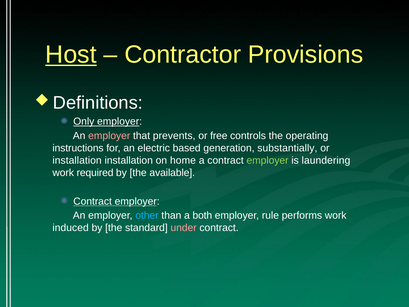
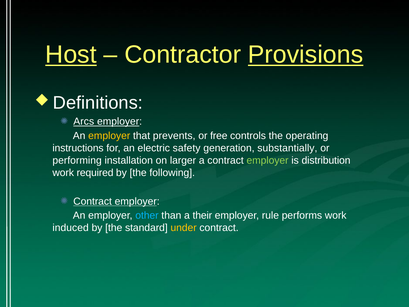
Provisions underline: none -> present
Only: Only -> Arcs
employer at (109, 136) colour: pink -> yellow
based: based -> safety
installation at (77, 160): installation -> performing
home: home -> larger
laundering: laundering -> distribution
available: available -> following
both: both -> their
under colour: pink -> yellow
